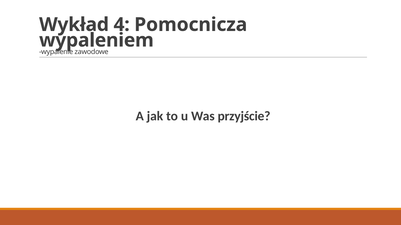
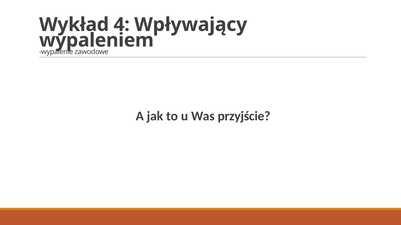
Pomocnicza: Pomocnicza -> Wpływający
